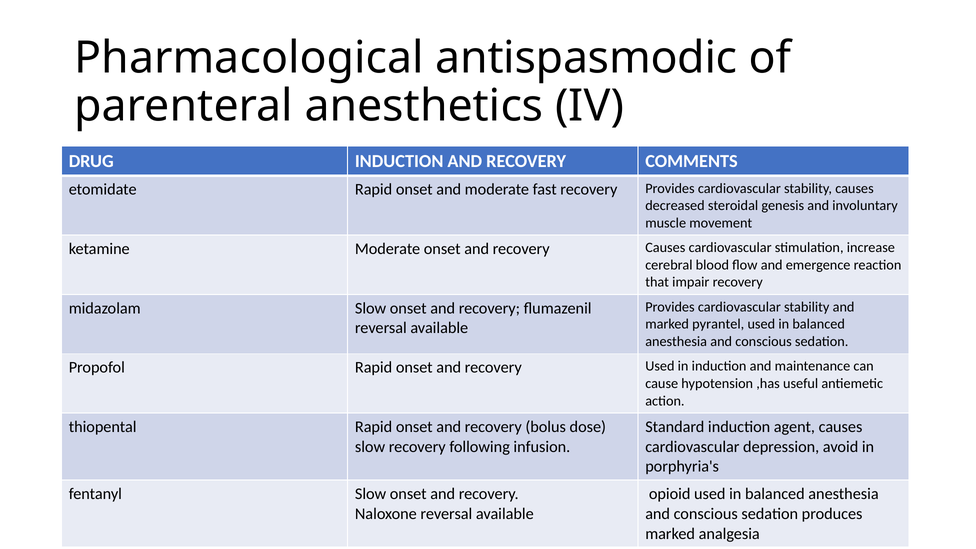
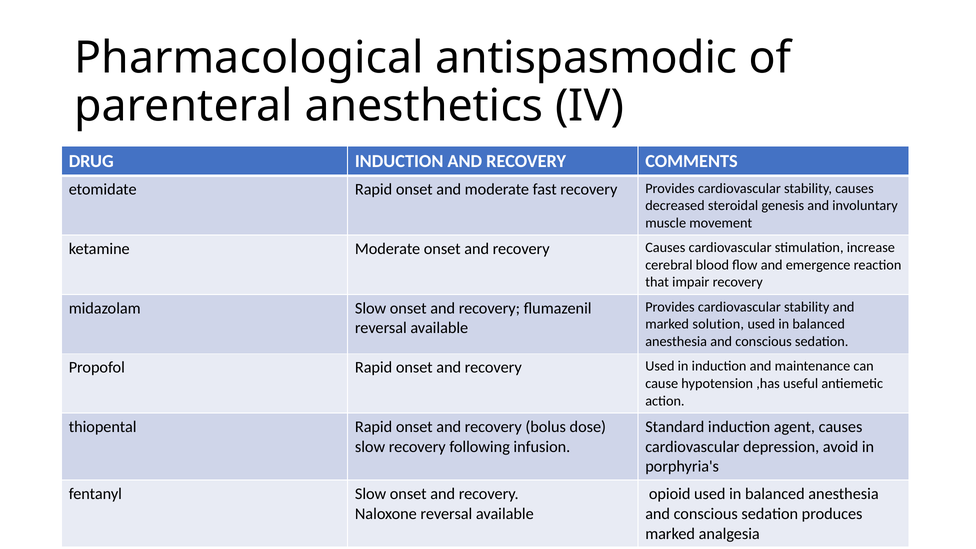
pyrantel: pyrantel -> solution
